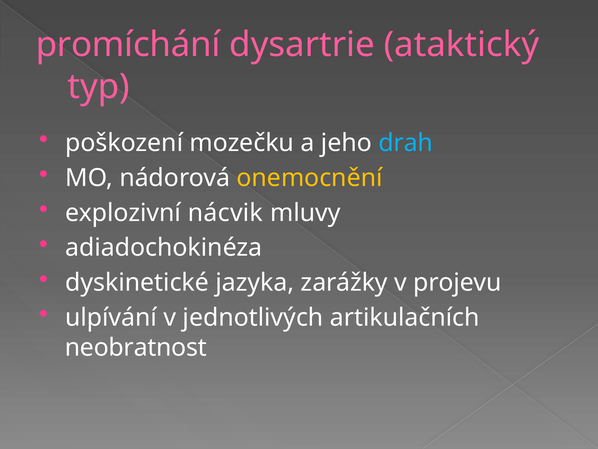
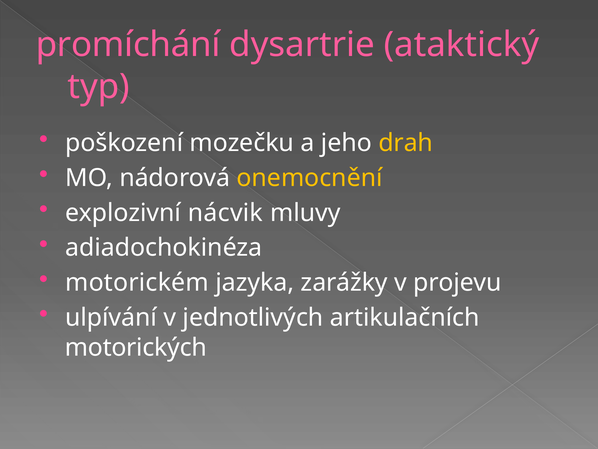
drah colour: light blue -> yellow
dyskinetické: dyskinetické -> motorickém
neobratnost: neobratnost -> motorických
